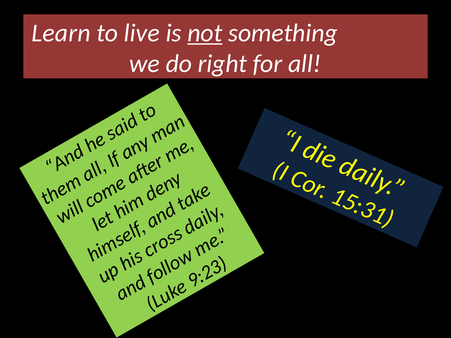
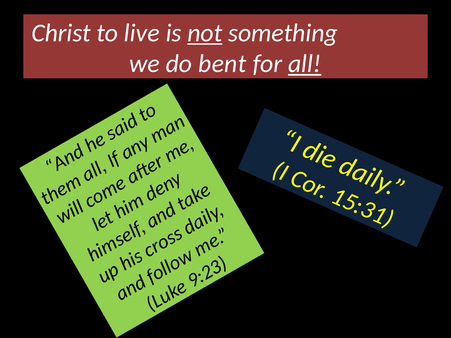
Learn: Learn -> Christ
right: right -> bent
all underline: none -> present
